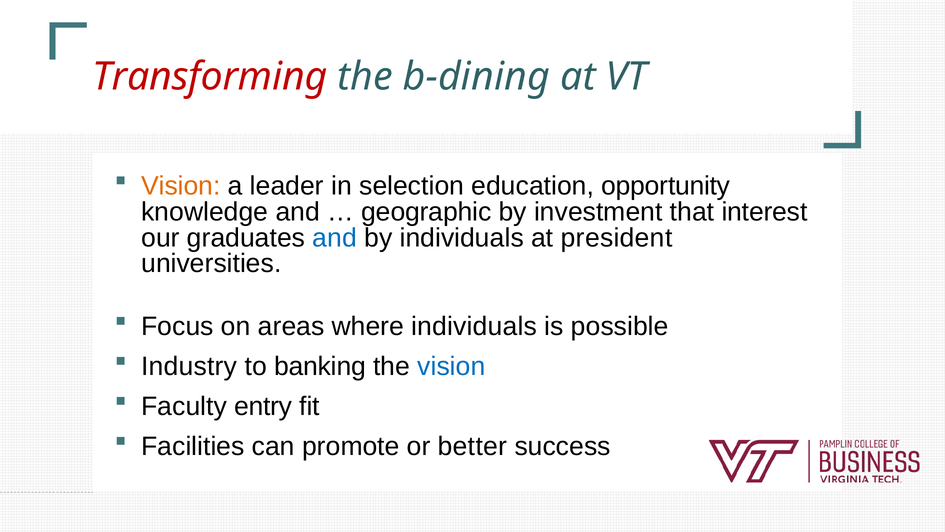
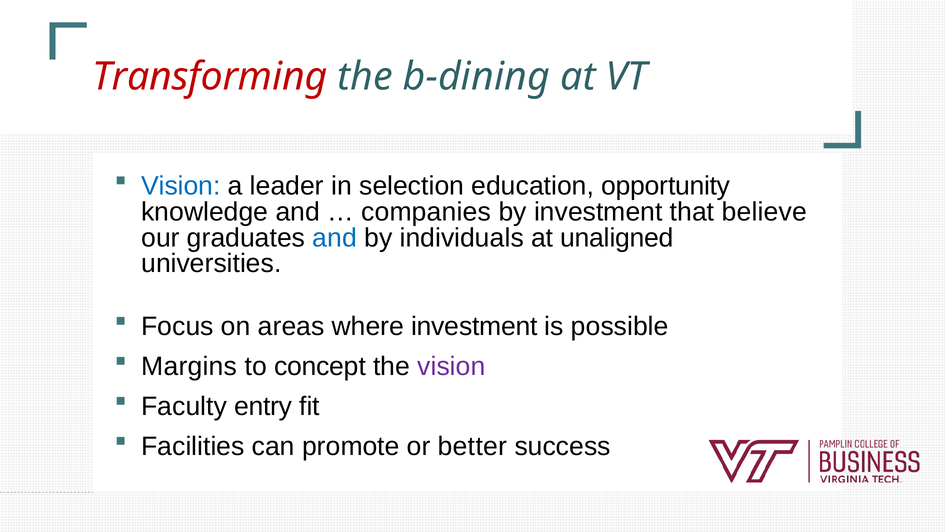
Vision at (181, 186) colour: orange -> blue
geographic: geographic -> companies
interest: interest -> believe
president: president -> unaligned
where individuals: individuals -> investment
Industry: Industry -> Margins
banking: banking -> concept
vision at (451, 366) colour: blue -> purple
